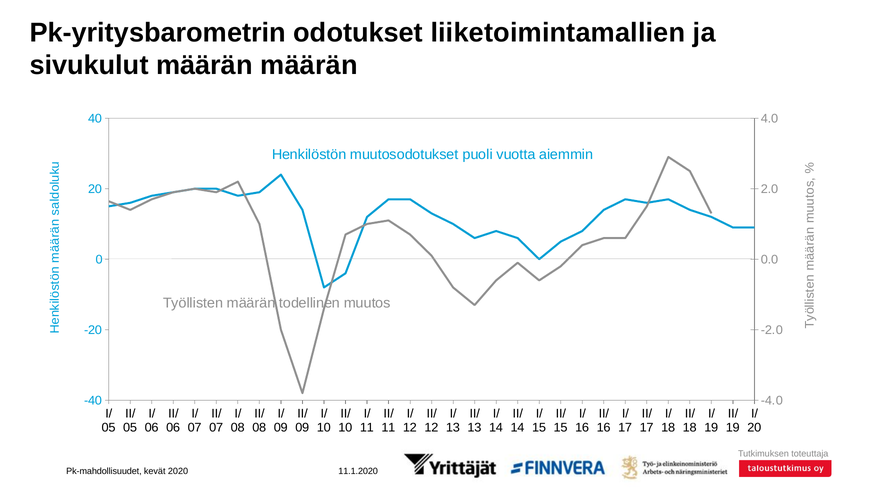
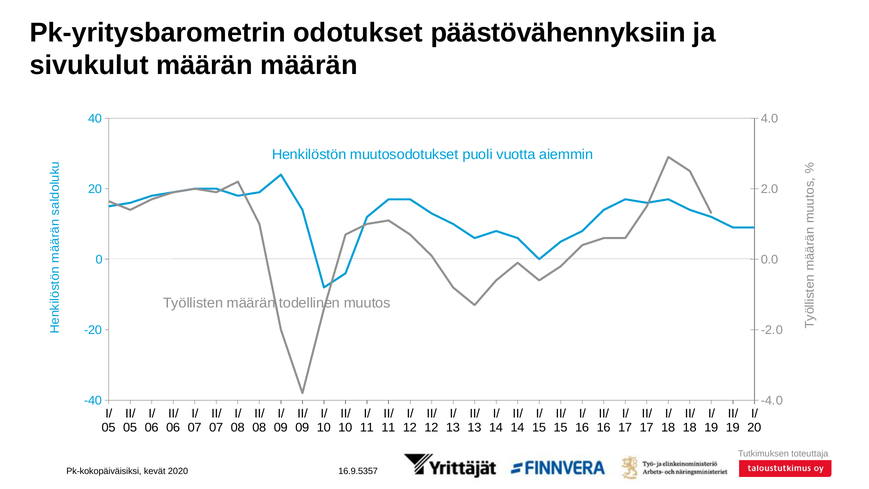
liiketoimintamallien: liiketoimintamallien -> päästövähennyksiin
Pk-mahdollisuudet: Pk-mahdollisuudet -> Pk-kokopäiväisiksi
11.1.2020: 11.1.2020 -> 16.9.5357
